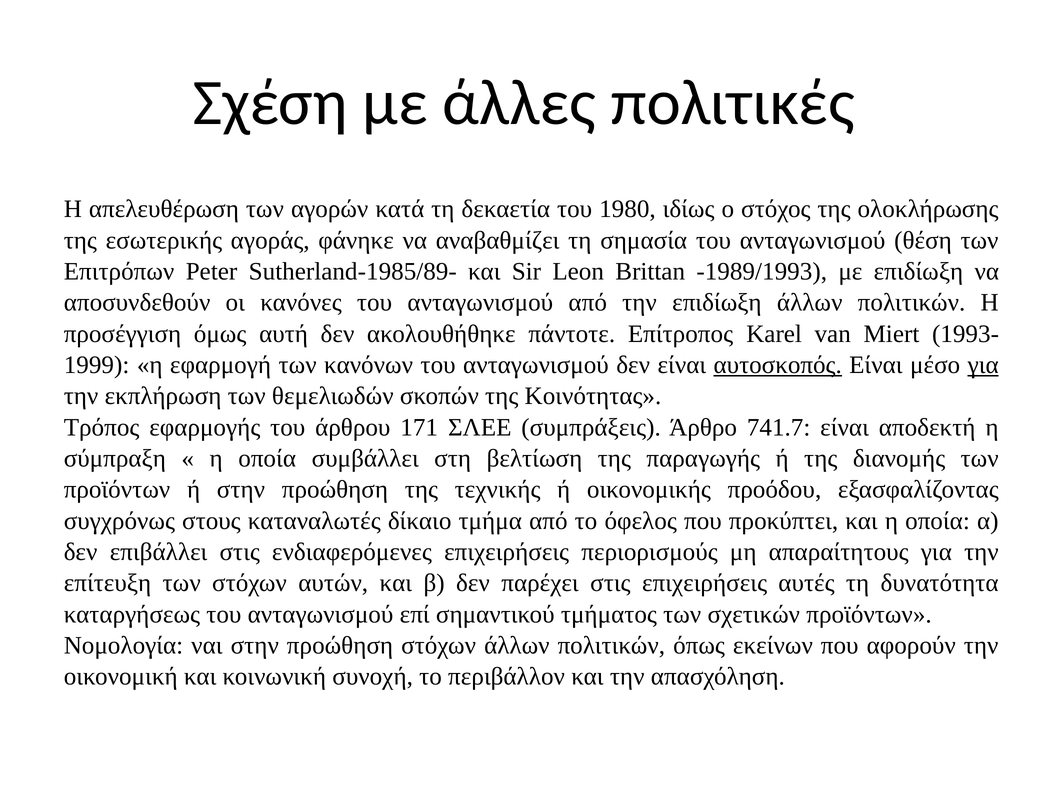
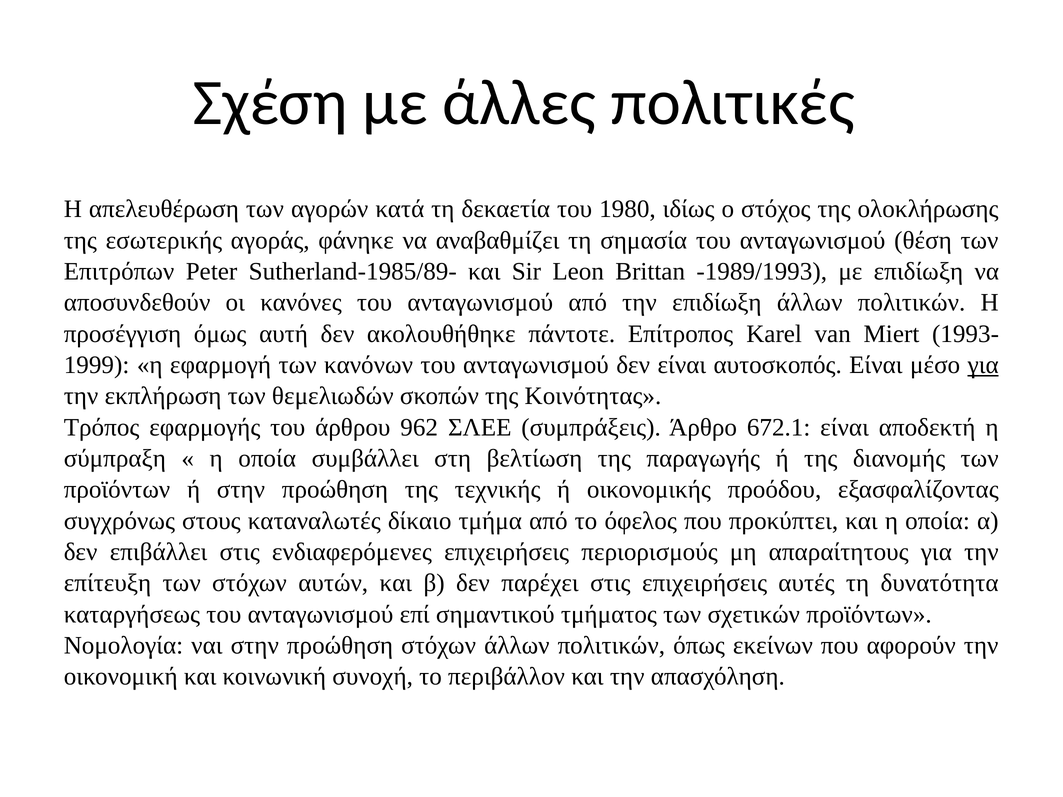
αυτοσκοπός underline: present -> none
171: 171 -> 962
741.7: 741.7 -> 672.1
